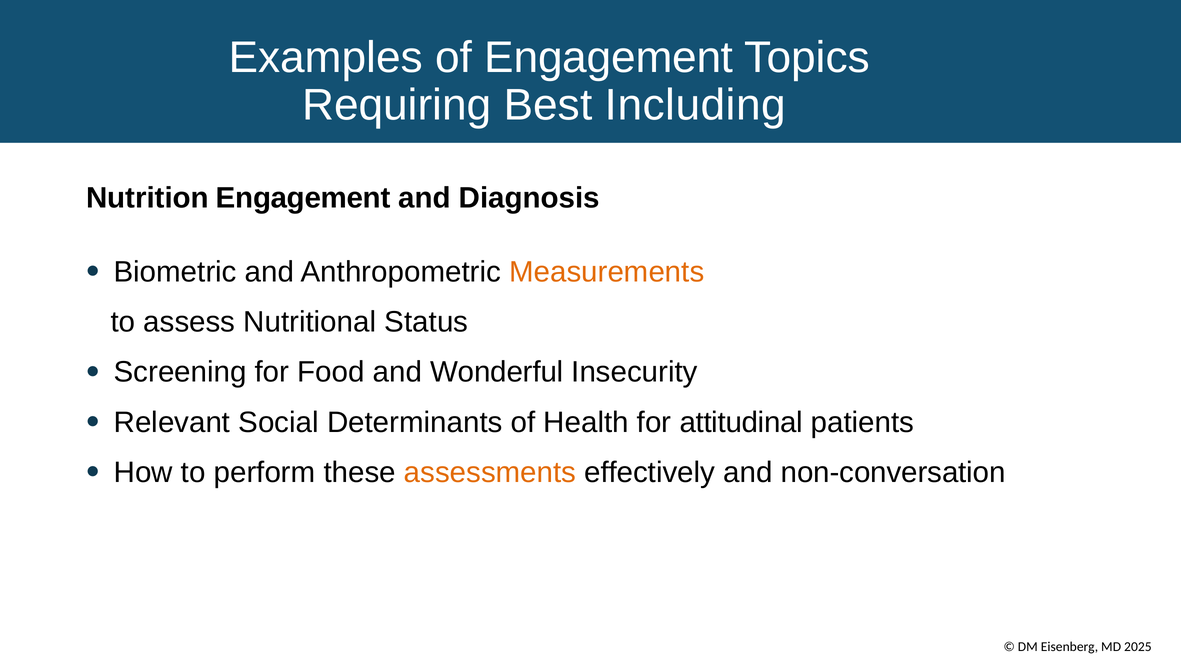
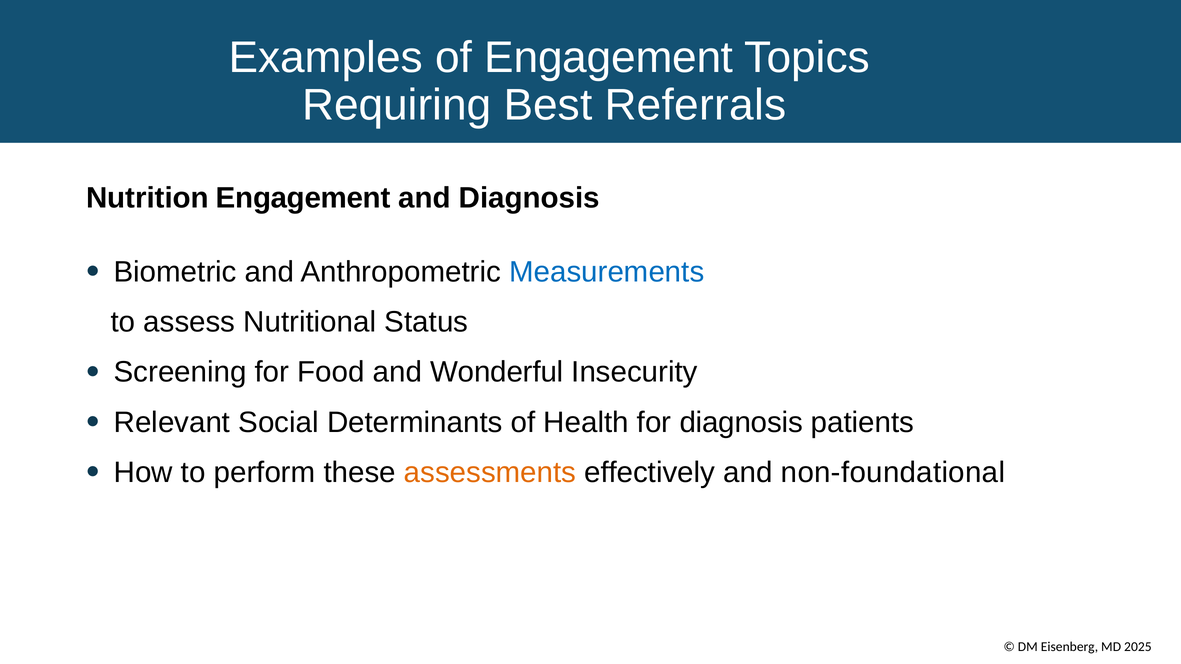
Including: Including -> Referrals
Measurements colour: orange -> blue
for attitudinal: attitudinal -> diagnosis
non-conversation: non-conversation -> non-foundational
